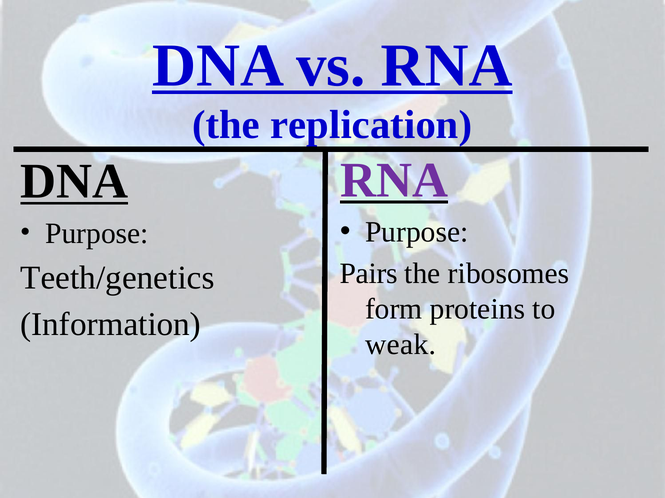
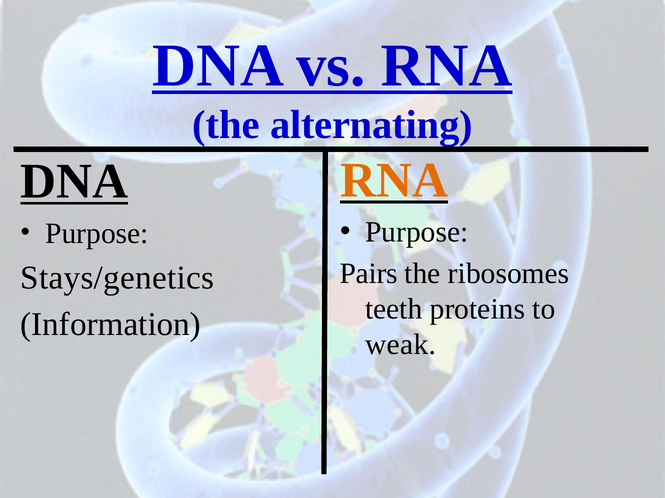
replication: replication -> alternating
RNA at (394, 180) colour: purple -> orange
Teeth/genetics: Teeth/genetics -> Stays/genetics
form: form -> teeth
